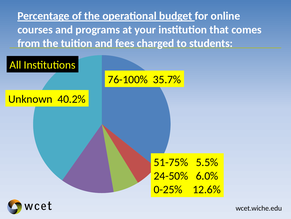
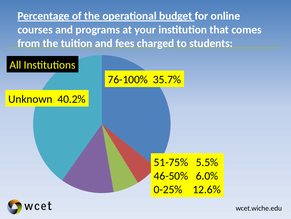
24-50%: 24-50% -> 46-50%
